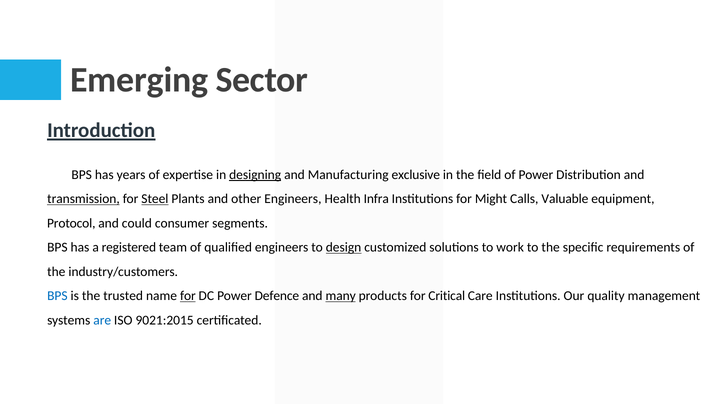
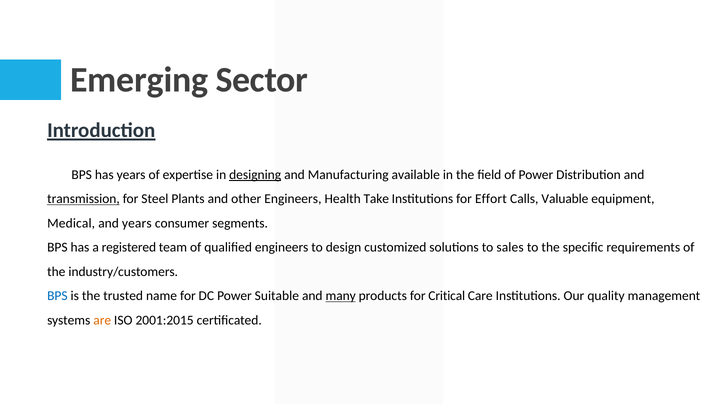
exclusive: exclusive -> available
Steel underline: present -> none
Infra: Infra -> Take
Might: Might -> Effort
Protocol: Protocol -> Medical
and could: could -> years
design underline: present -> none
work: work -> sales
for at (188, 296) underline: present -> none
Defence: Defence -> Suitable
are colour: blue -> orange
9021:2015: 9021:2015 -> 2001:2015
